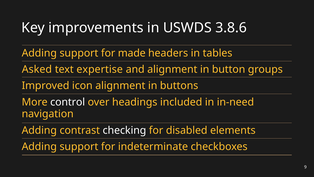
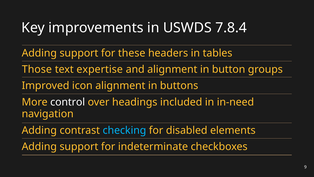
3.8.6: 3.8.6 -> 7.8.4
made: made -> these
Asked: Asked -> Those
checking colour: white -> light blue
